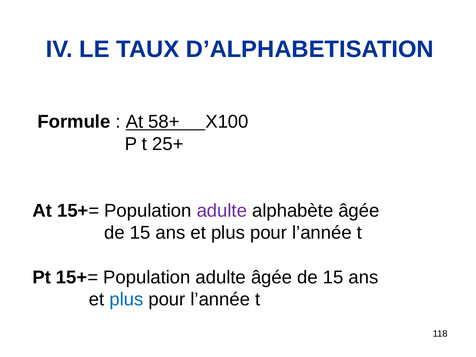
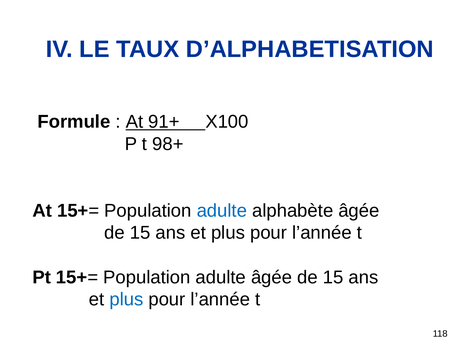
58+: 58+ -> 91+
25+: 25+ -> 98+
adulte at (222, 211) colour: purple -> blue
